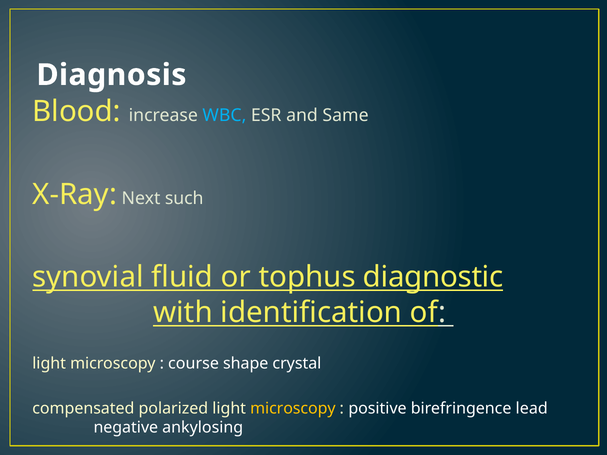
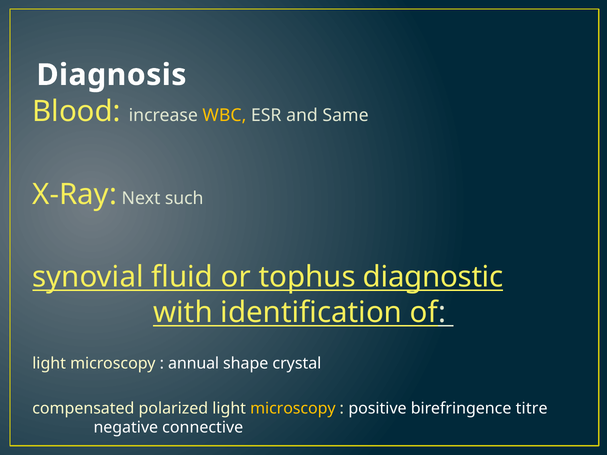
WBC colour: light blue -> yellow
course: course -> annual
lead: lead -> titre
ankylosing: ankylosing -> connective
